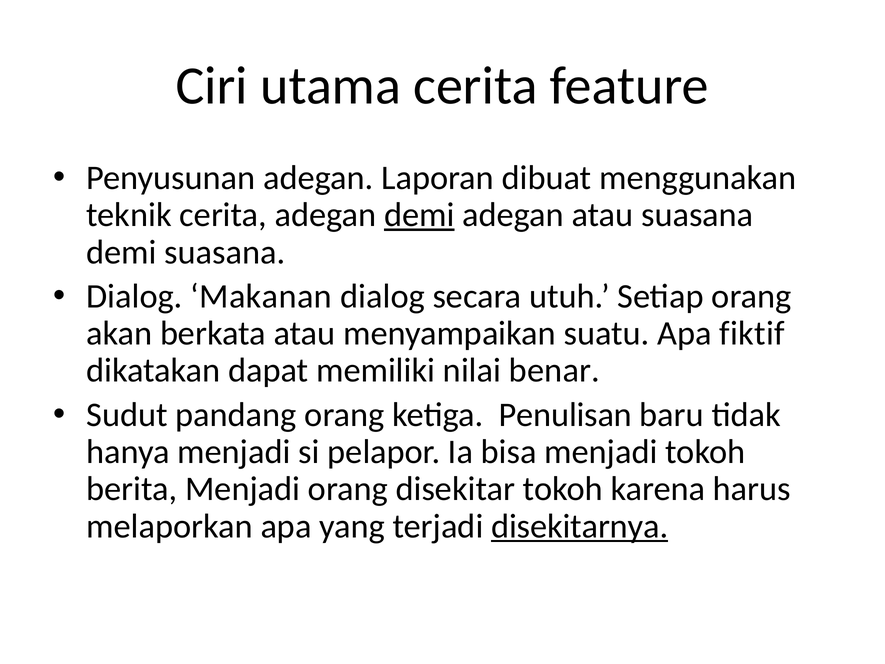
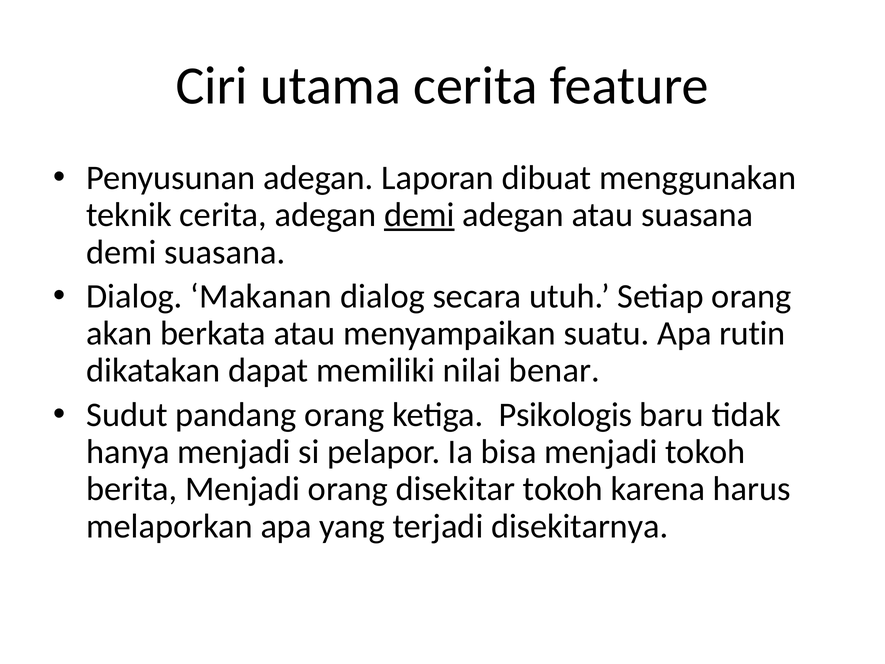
fiktif: fiktif -> rutin
Penulisan: Penulisan -> Psikologis
disekitarnya underline: present -> none
